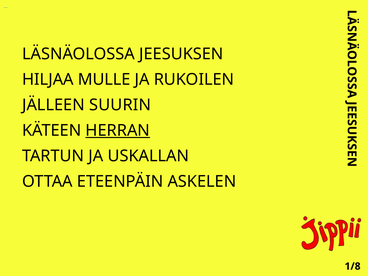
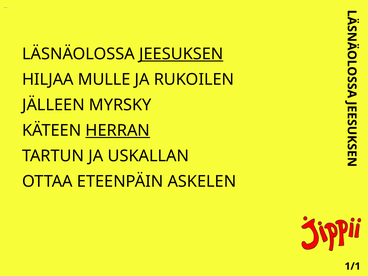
JEESUKSEN underline: none -> present
SUURIN: SUURIN -> MYRSKY
1/8: 1/8 -> 1/1
